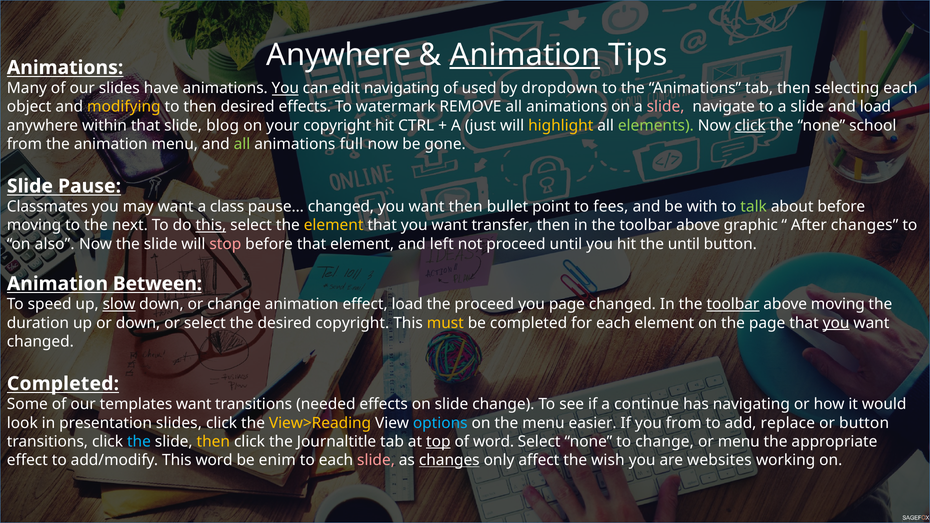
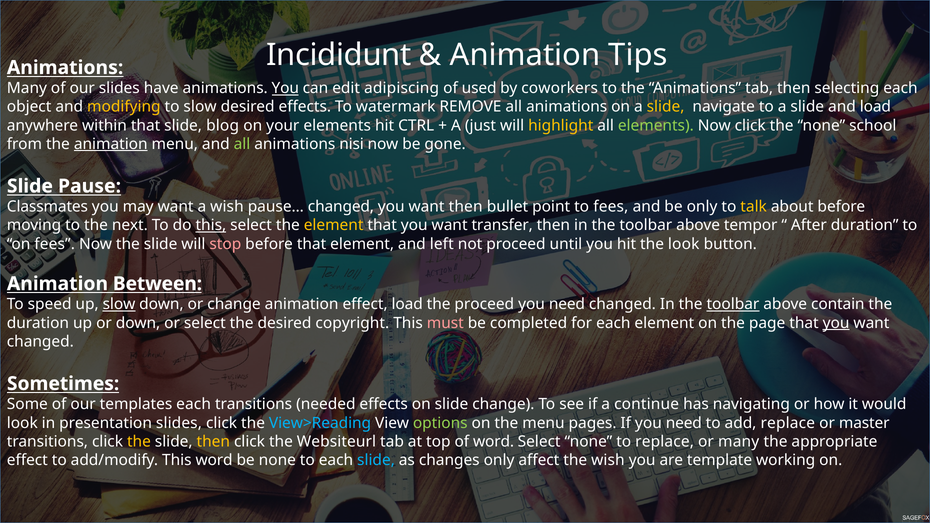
Anywhere at (339, 55): Anywhere -> Incididunt
Animation at (525, 55) underline: present -> none
edit navigating: navigating -> adipiscing
dropdown: dropdown -> coworkers
to then: then -> slow
slide at (666, 107) colour: pink -> yellow
your copyright: copyright -> elements
click at (750, 125) underline: present -> none
animation at (111, 144) underline: none -> present
full: full -> nisi
a class: class -> wish
be with: with -> only
talk colour: light green -> yellow
graphic: graphic -> tempor
After changes: changes -> duration
on also: also -> fees
the until: until -> look
page at (567, 304): page -> need
above moving: moving -> contain
must colour: yellow -> pink
Completed at (63, 384): Completed -> Sometimes
templates want: want -> each
View>Reading colour: yellow -> light blue
options colour: light blue -> light green
easier: easier -> pages
If you from: from -> need
or button: button -> master
the at (139, 442) colour: light blue -> yellow
Journaltitle: Journaltitle -> Websiteurl
top underline: present -> none
to change: change -> replace
or menu: menu -> many
be enim: enim -> none
slide at (376, 460) colour: pink -> light blue
changes at (449, 460) underline: present -> none
websites: websites -> template
